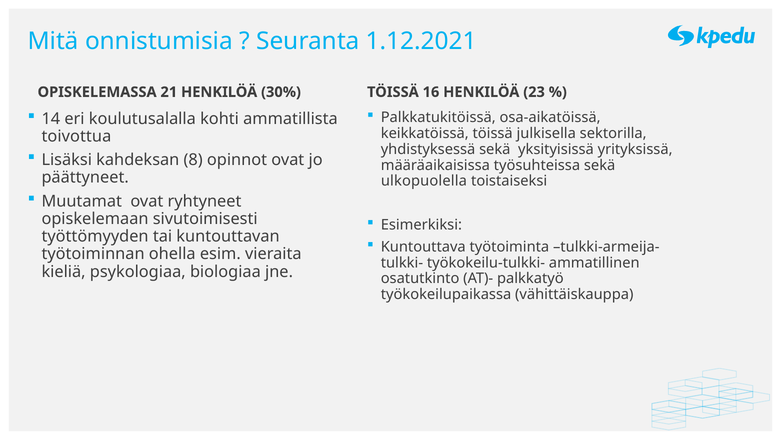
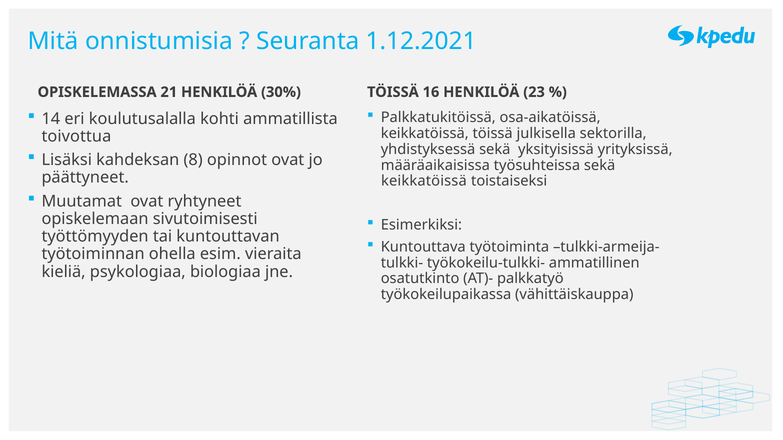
ulkopuolella at (424, 181): ulkopuolella -> keikkatöissä
